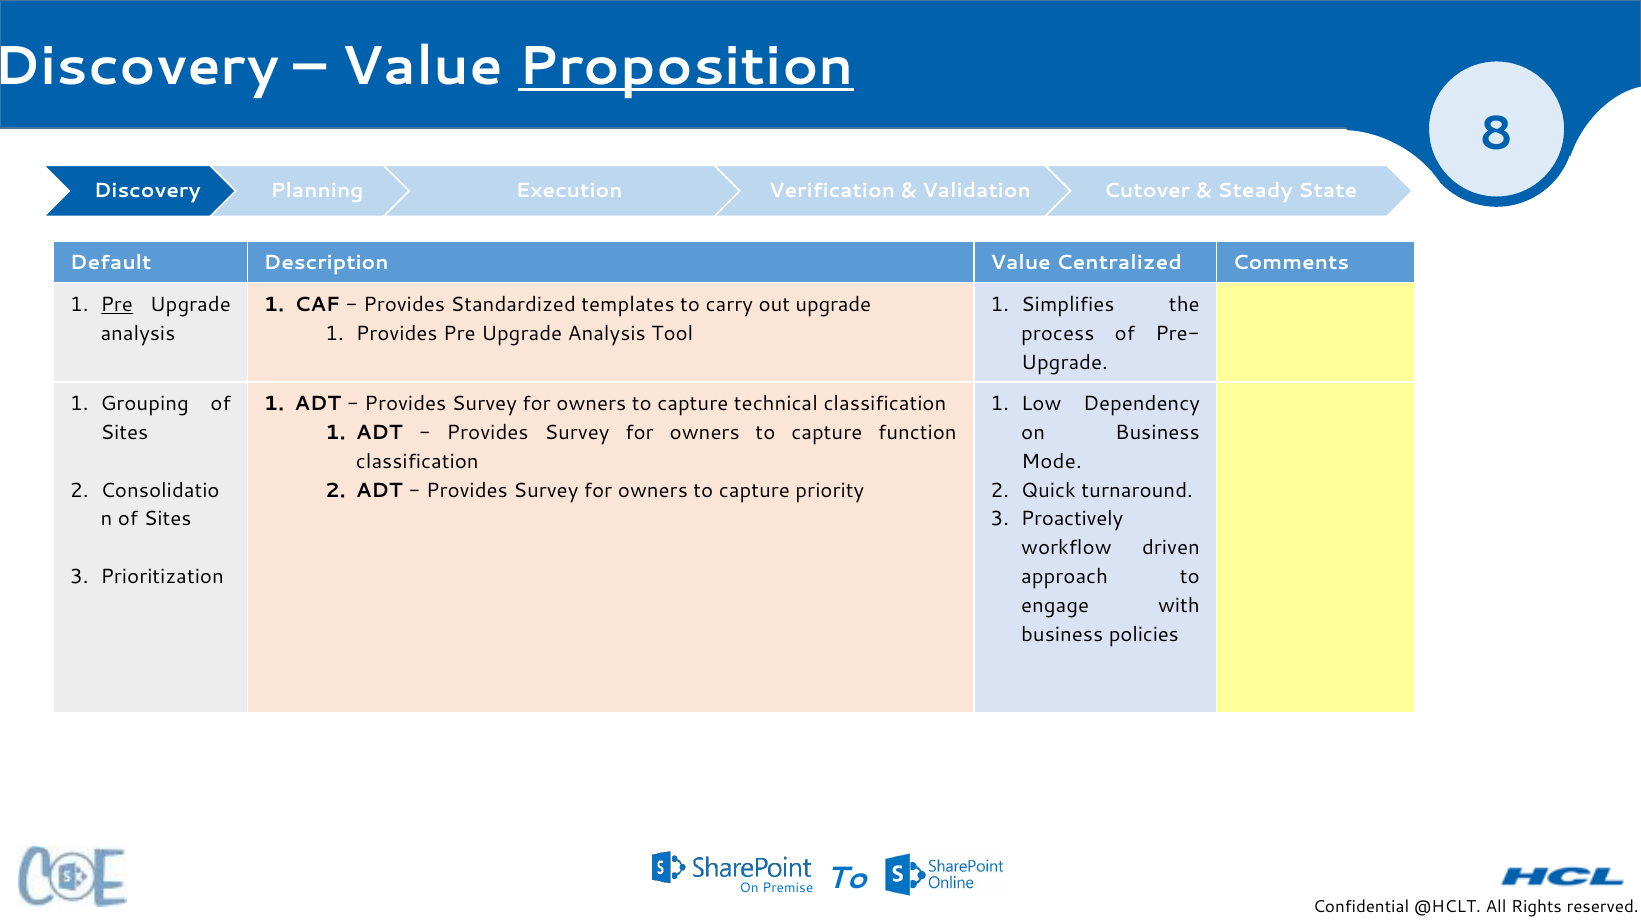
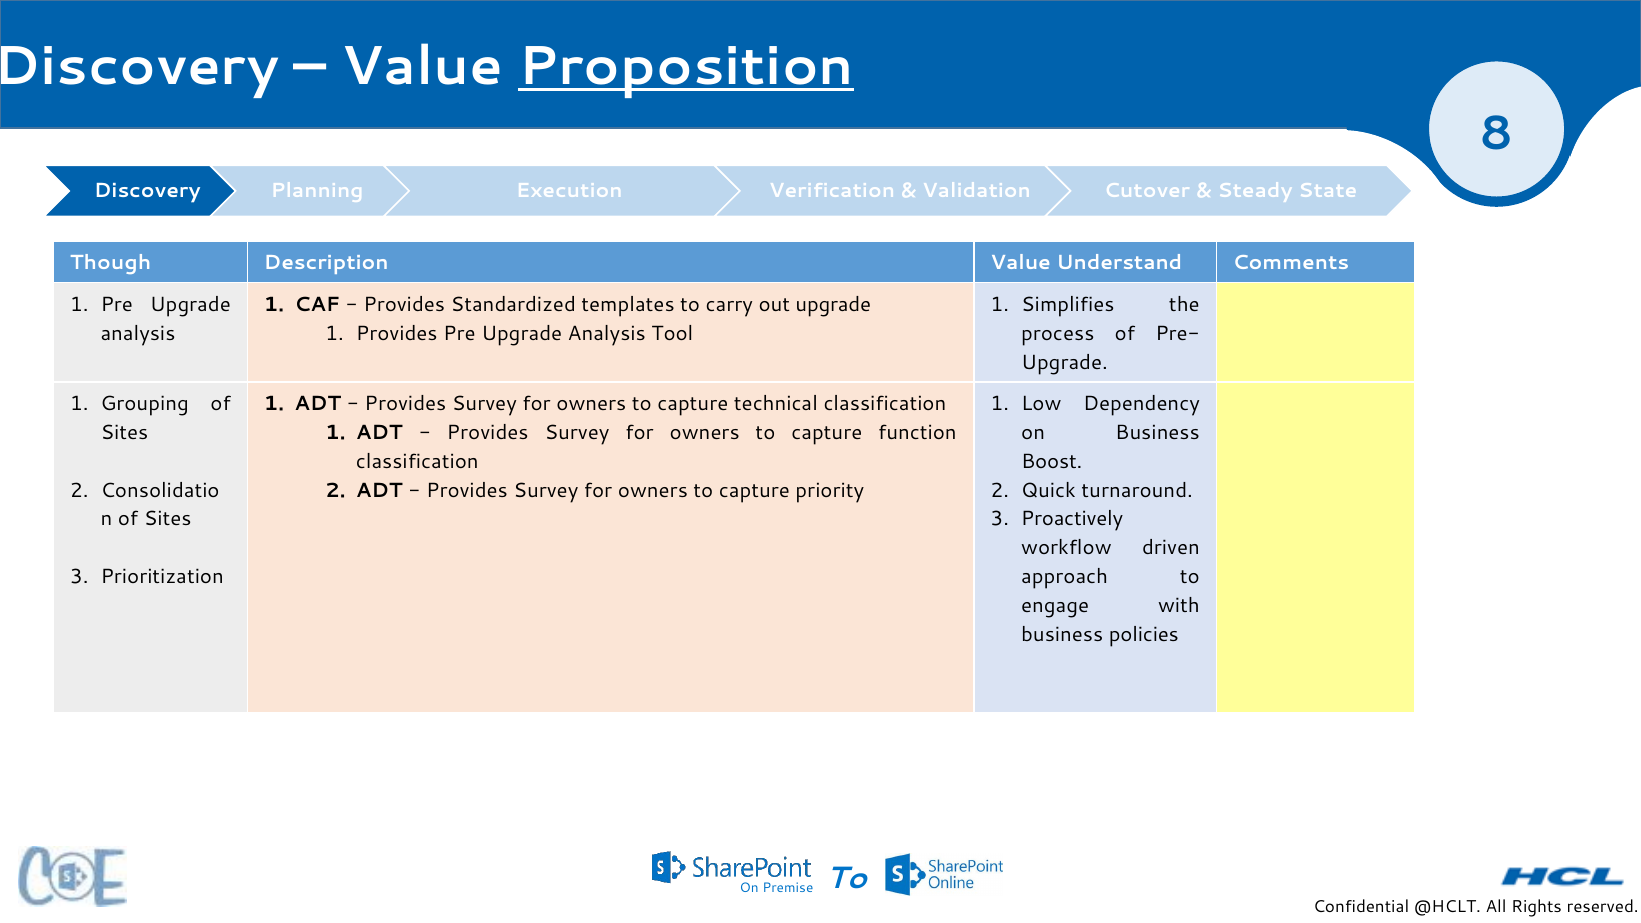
Default: Default -> Though
Centralized: Centralized -> Understand
Pre at (117, 304) underline: present -> none
Mode: Mode -> Boost
